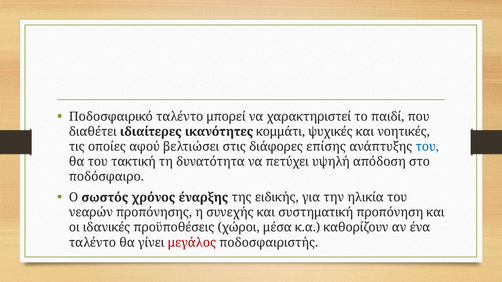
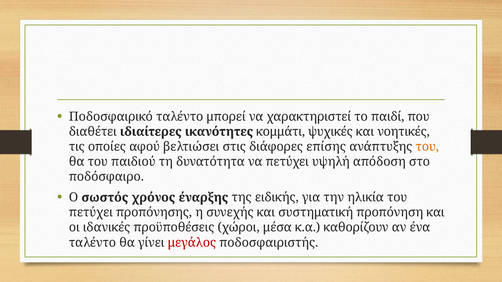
του at (427, 147) colour: blue -> orange
τακτική: τακτική -> παιδιού
νεαρών at (91, 213): νεαρών -> πετύχει
